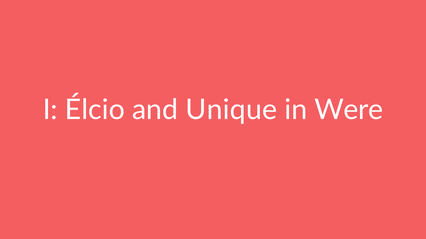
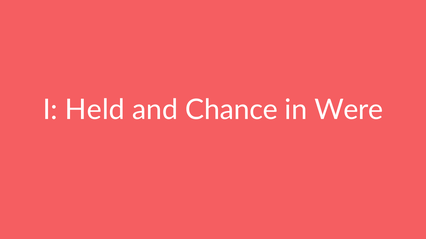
Élcio: Élcio -> Held
Unique: Unique -> Chance
